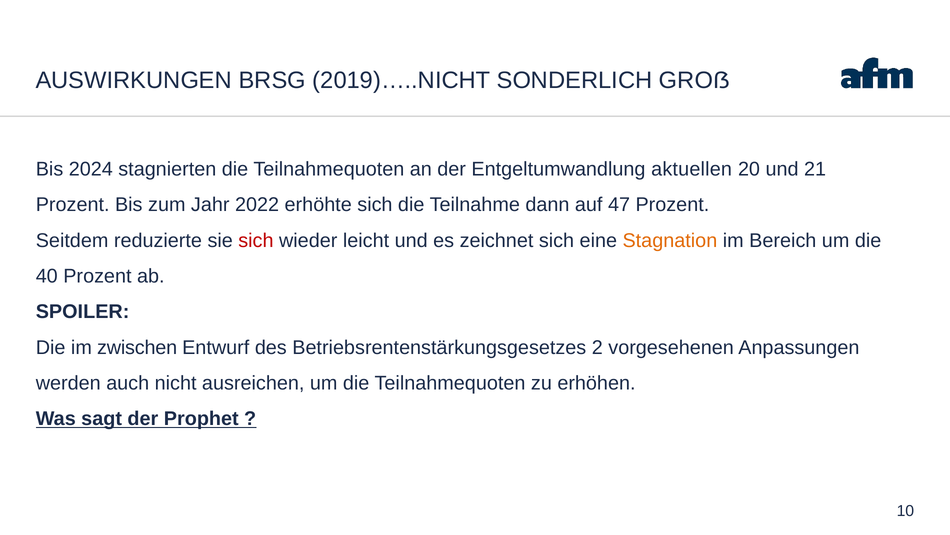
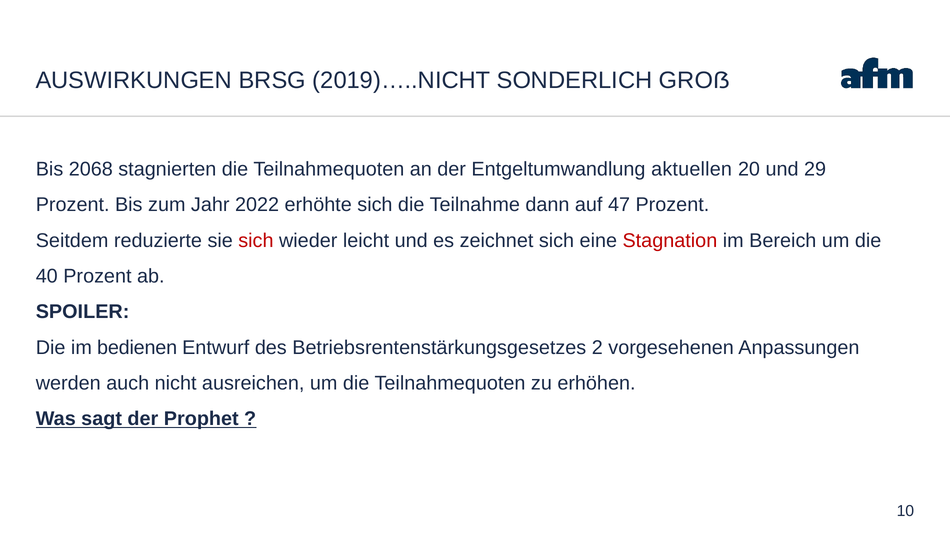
2024: 2024 -> 2068
21: 21 -> 29
Stagnation colour: orange -> red
zwischen: zwischen -> bedienen
